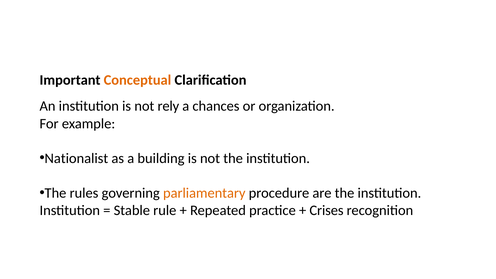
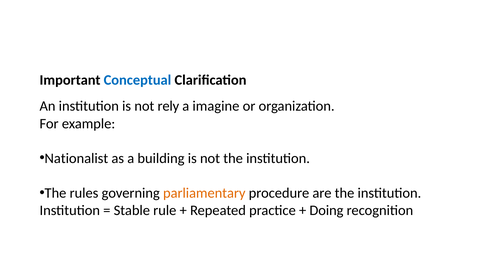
Conceptual colour: orange -> blue
chances: chances -> imagine
Crises: Crises -> Doing
